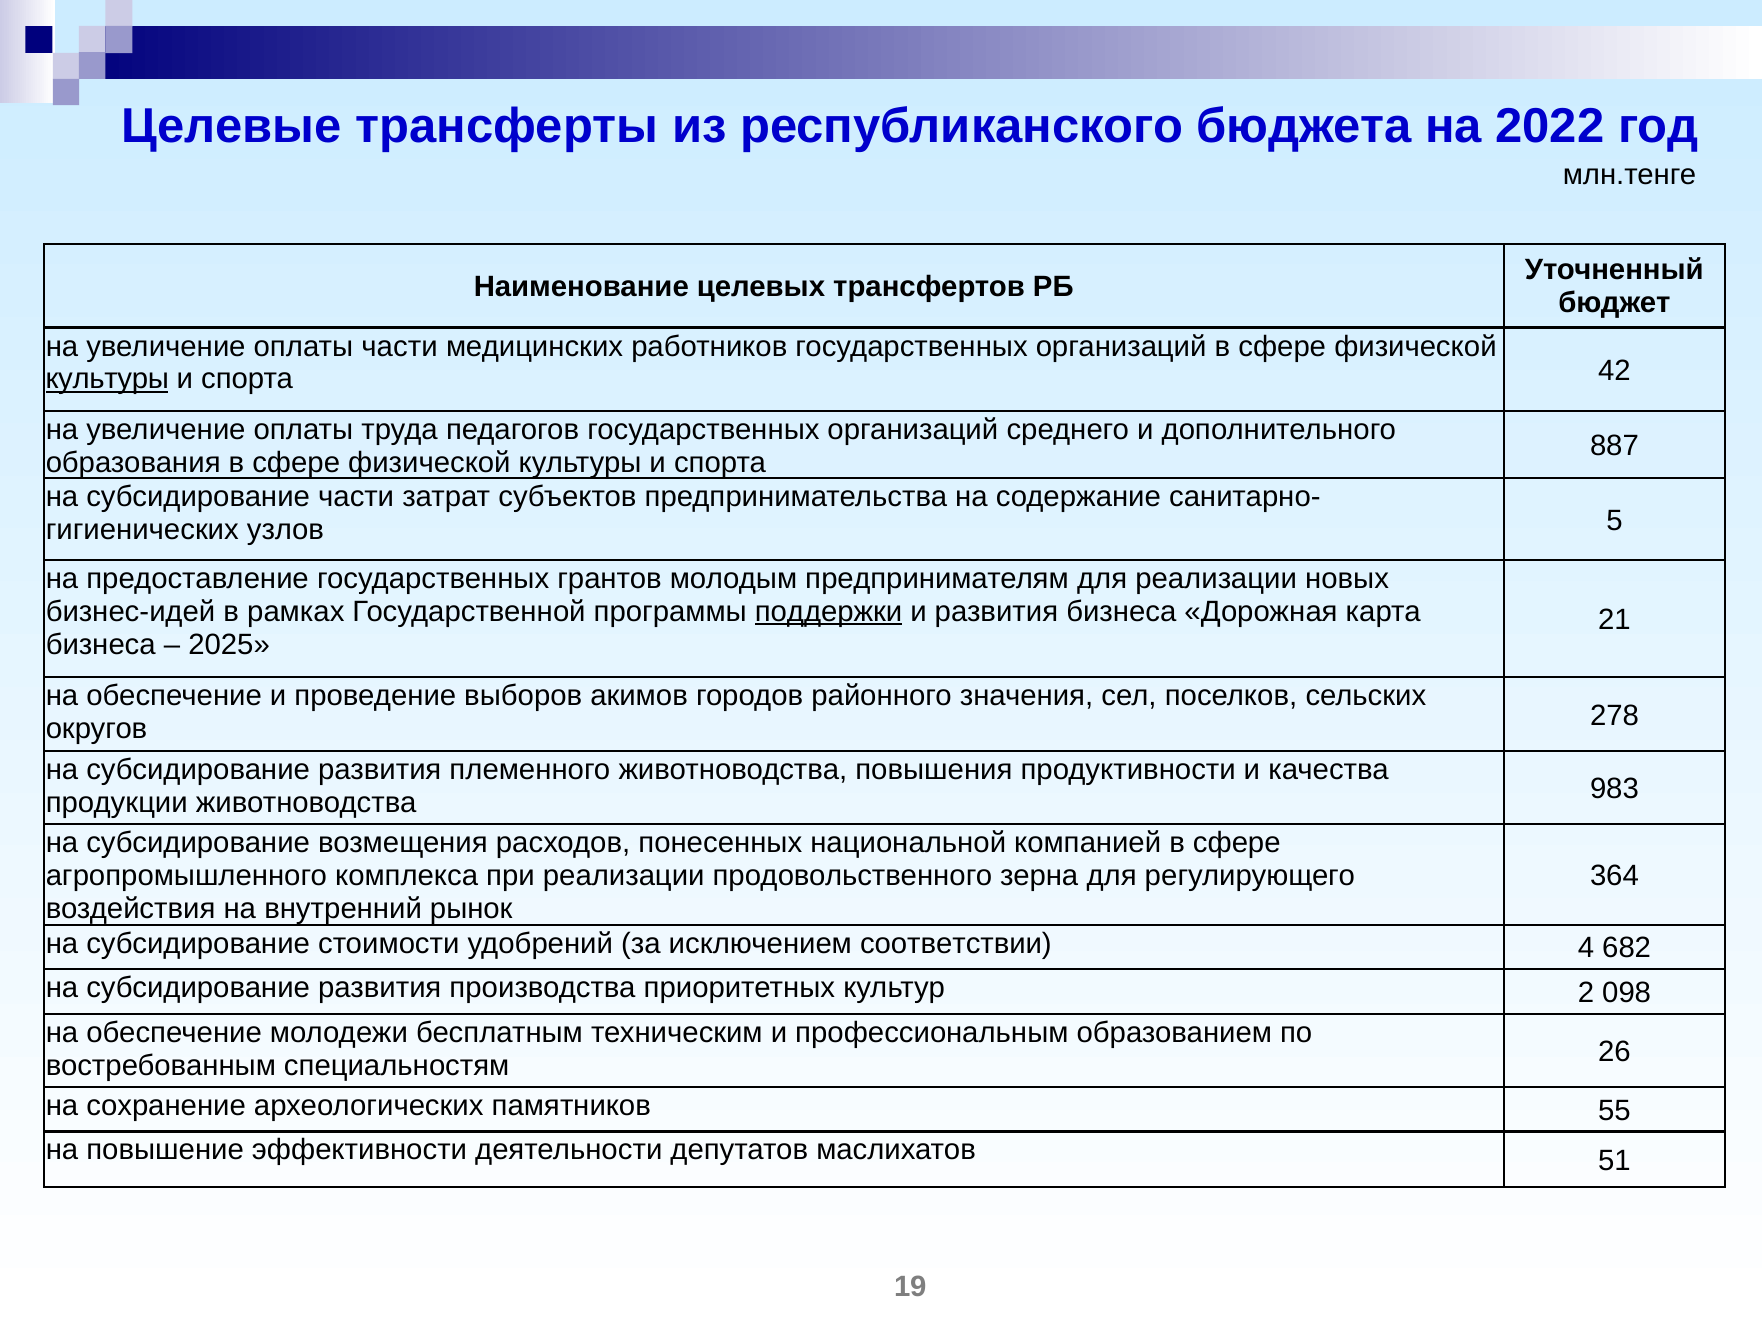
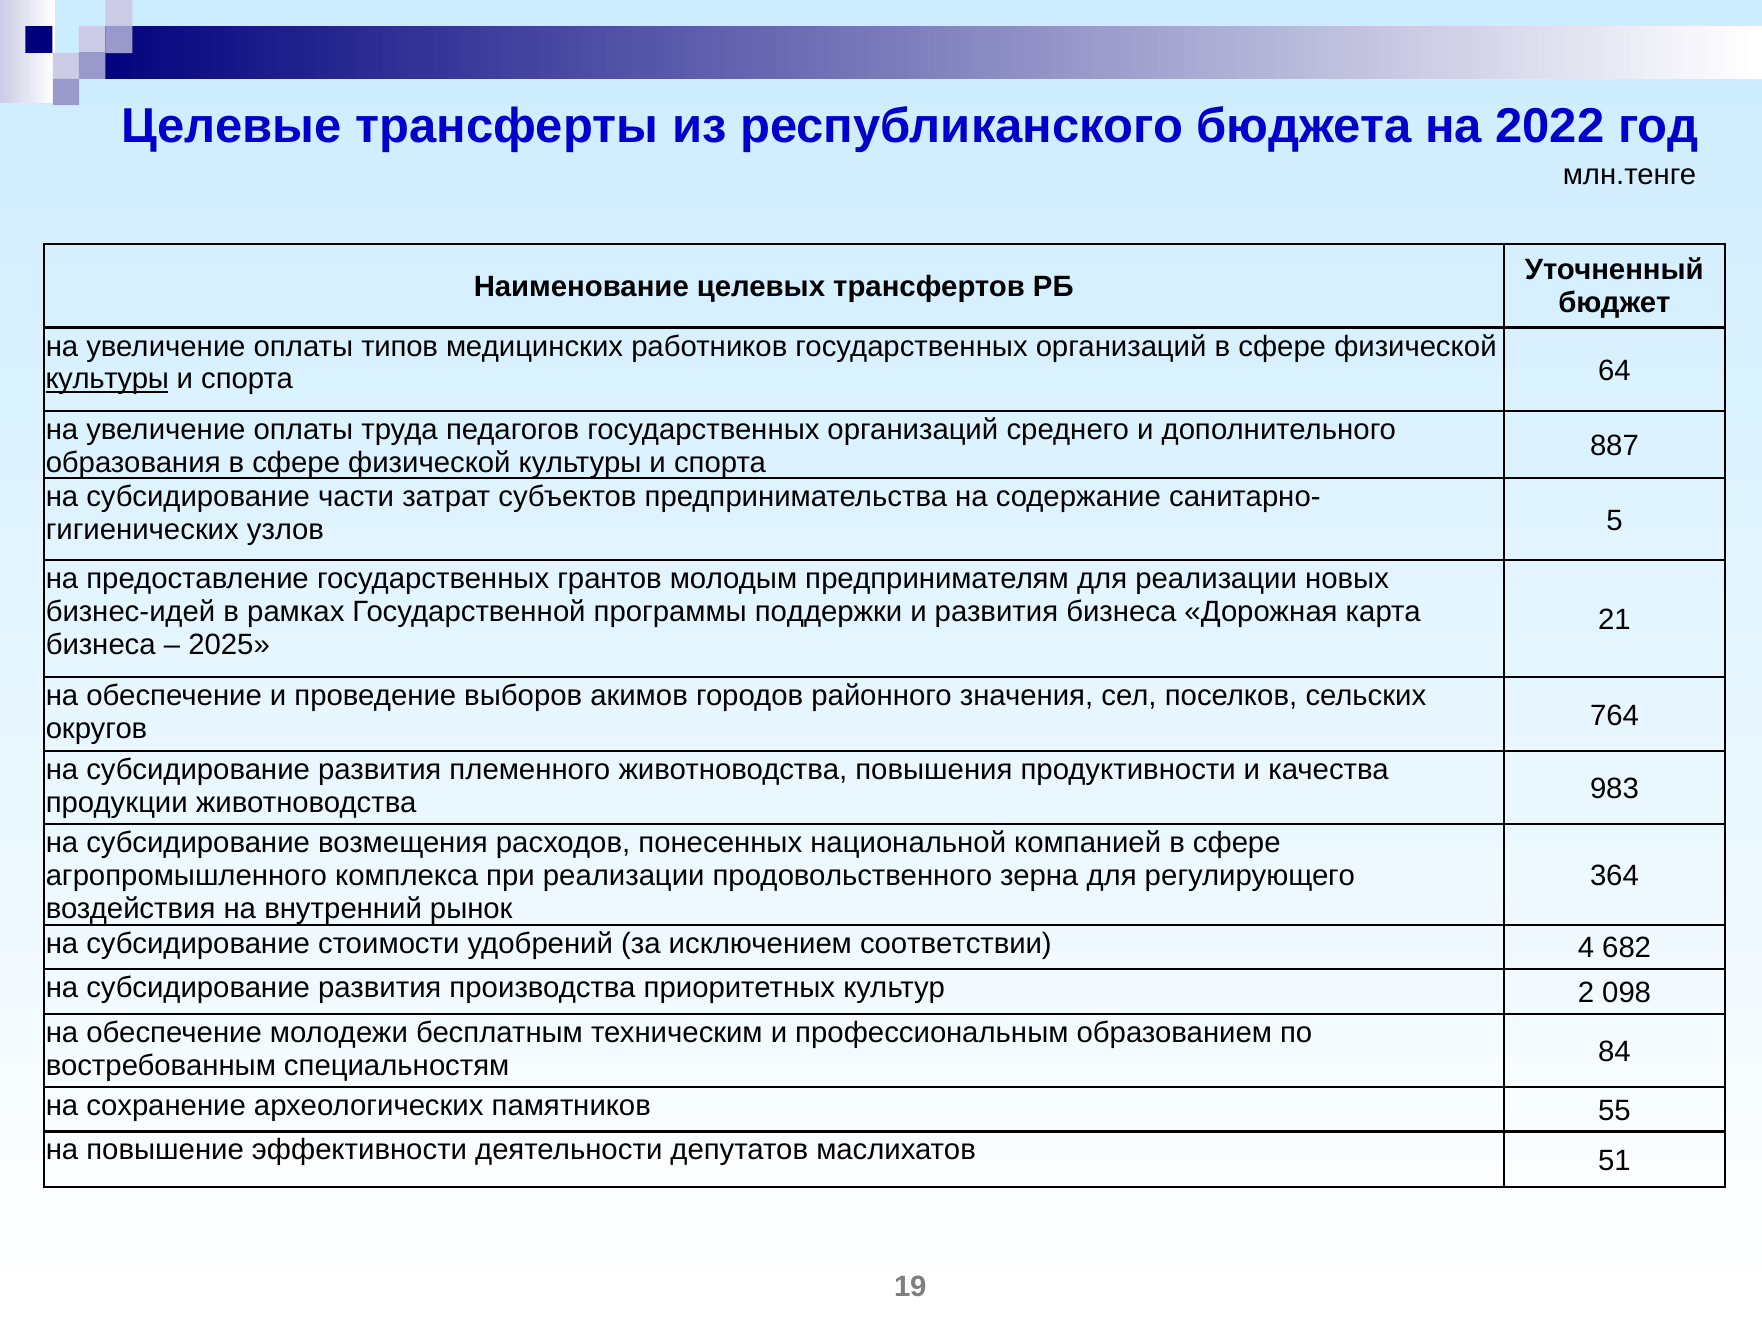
оплаты части: части -> типов
42: 42 -> 64
поддержки underline: present -> none
278: 278 -> 764
26: 26 -> 84
